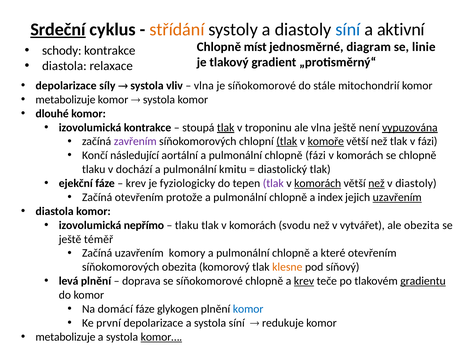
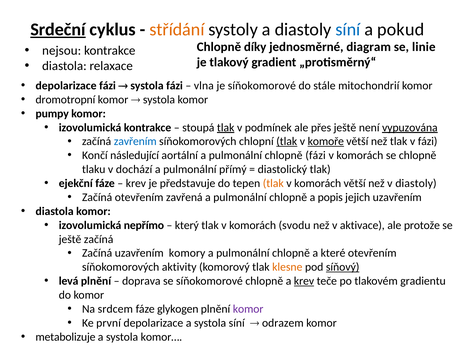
aktivní: aktivní -> pokud
míst: míst -> díky
schody: schody -> nejsou
depolarizace síly: síly -> fázi
systola vliv: vliv -> fázi
metabolizuje at (65, 100): metabolizuje -> dromotropní
dlouhé: dlouhé -> pumpy
troponinu: troponinu -> podmínek
ale vlna: vlna -> přes
zavřením colour: purple -> blue
kmitu: kmitu -> přímý
fyziologicky: fyziologicky -> představuje
tlak at (273, 183) colour: purple -> orange
komorách at (318, 183) underline: present -> none
než at (376, 183) underline: present -> none
protože: protože -> zavřená
index: index -> popis
uzavřením at (397, 197) underline: present -> none
tlaku at (187, 225): tlaku -> který
vytvářet: vytvářet -> aktivace
ale obezita: obezita -> protože
ještě téměř: téměř -> začíná
síňokomorových obezita: obezita -> aktivity
síňový underline: none -> present
gradientu underline: present -> none
domácí: domácí -> srdcem
komor at (248, 309) colour: blue -> purple
redukuje: redukuje -> odrazem
komor… underline: present -> none
